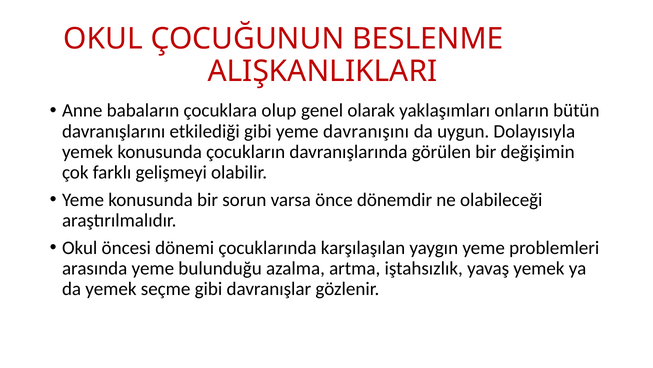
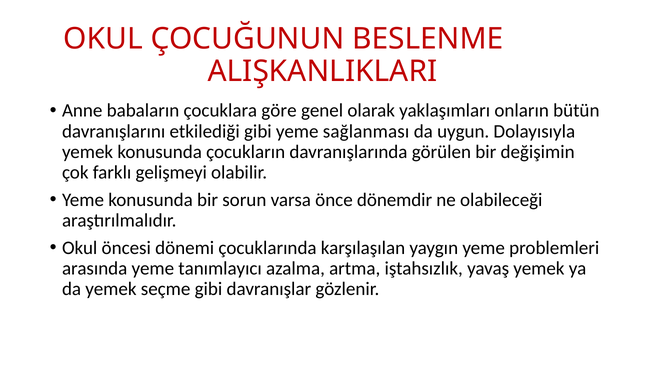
olup: olup -> göre
davranışını: davranışını -> sağlanması
bulunduğu: bulunduğu -> tanımlayıcı
